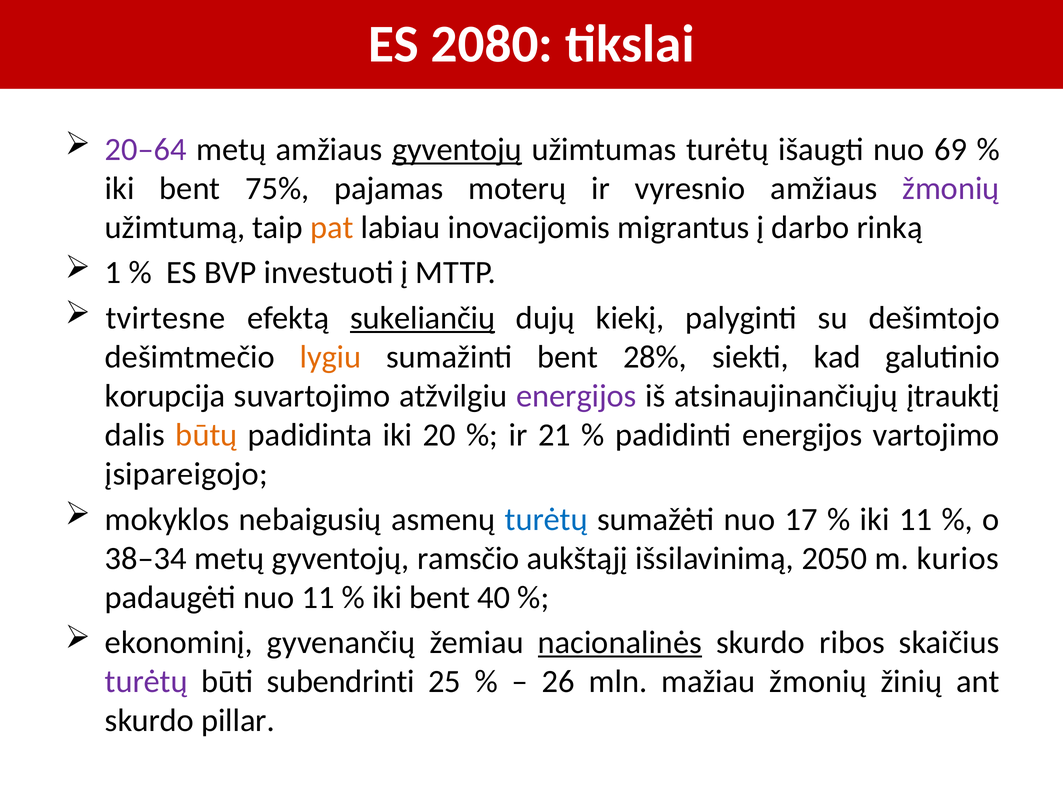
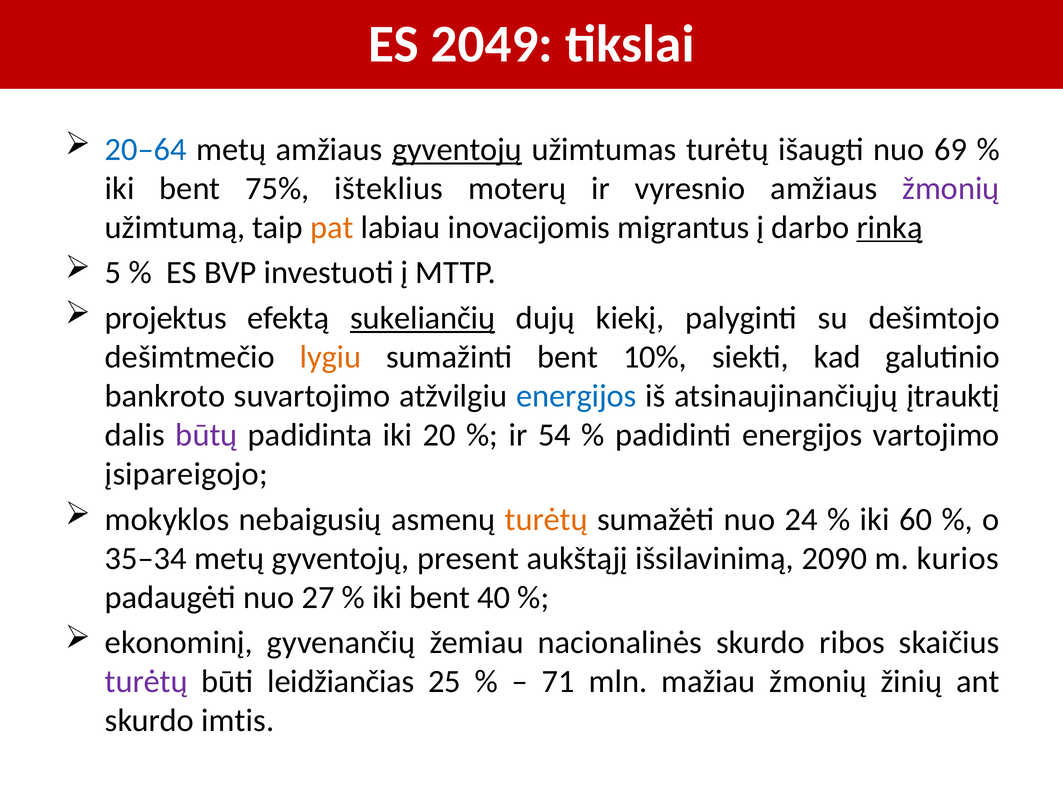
2080: 2080 -> 2049
20–64 colour: purple -> blue
pajamas: pajamas -> išteklius
rinką underline: none -> present
1: 1 -> 5
tvirtesne: tvirtesne -> projektus
28%: 28% -> 10%
korupcija: korupcija -> bankroto
energijos at (576, 396) colour: purple -> blue
būtų colour: orange -> purple
21: 21 -> 54
turėtų at (546, 520) colour: blue -> orange
17: 17 -> 24
iki 11: 11 -> 60
38–34: 38–34 -> 35–34
ramsčio: ramsčio -> present
2050: 2050 -> 2090
nuo 11: 11 -> 27
nacionalinės underline: present -> none
subendrinti: subendrinti -> leidžiančias
26: 26 -> 71
pillar: pillar -> imtis
